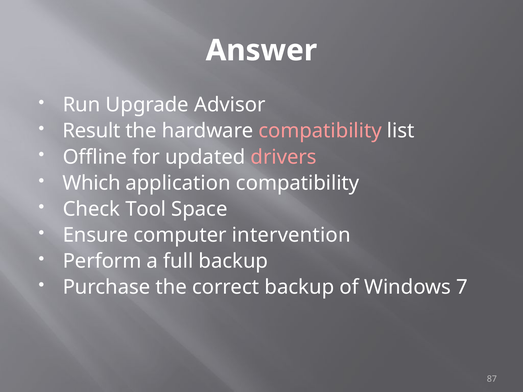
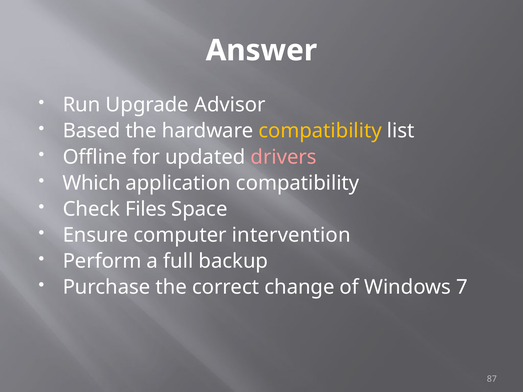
Result: Result -> Based
compatibility at (320, 131) colour: pink -> yellow
Tool: Tool -> Files
correct backup: backup -> change
